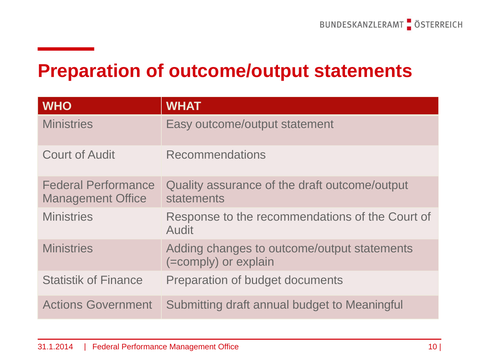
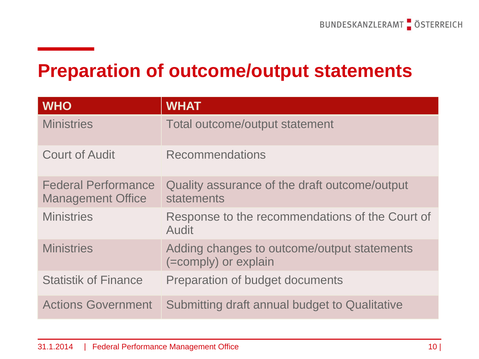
Easy: Easy -> Total
Meaningful: Meaningful -> Qualitative
